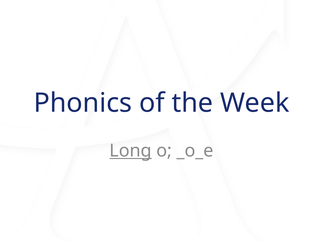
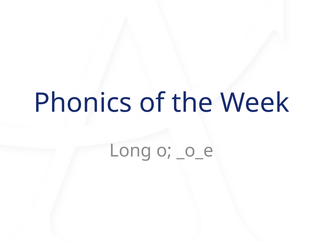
Long underline: present -> none
